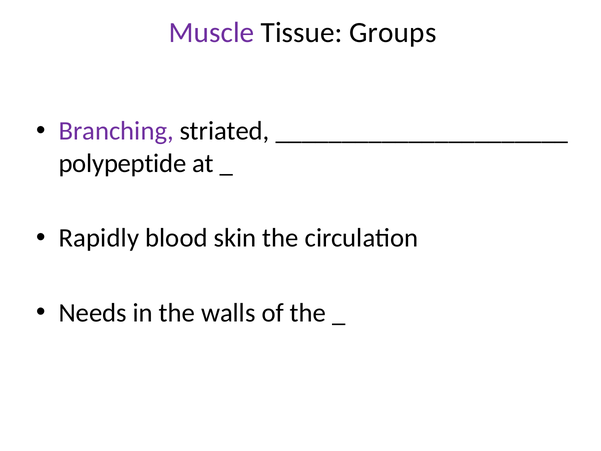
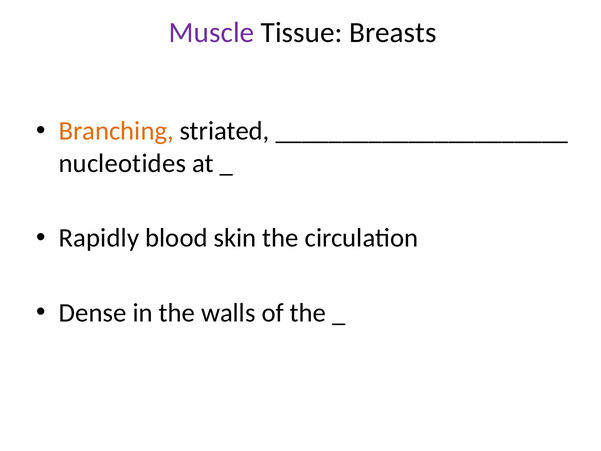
Groups: Groups -> Breasts
Branching colour: purple -> orange
polypeptide: polypeptide -> nucleotides
Needs: Needs -> Dense
